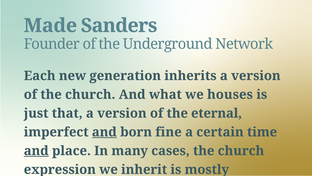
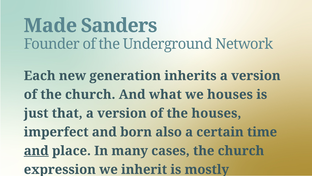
the eternal: eternal -> houses
and at (104, 132) underline: present -> none
fine: fine -> also
